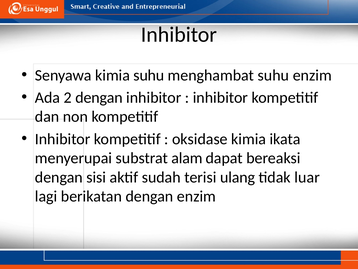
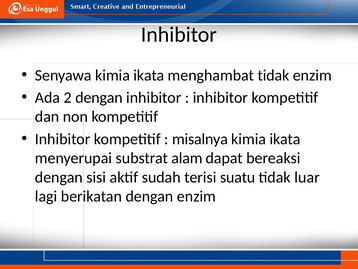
Senyawa kimia suhu: suhu -> ikata
menghambat suhu: suhu -> tidak
oksidase: oksidase -> misalnya
ulang: ulang -> suatu
